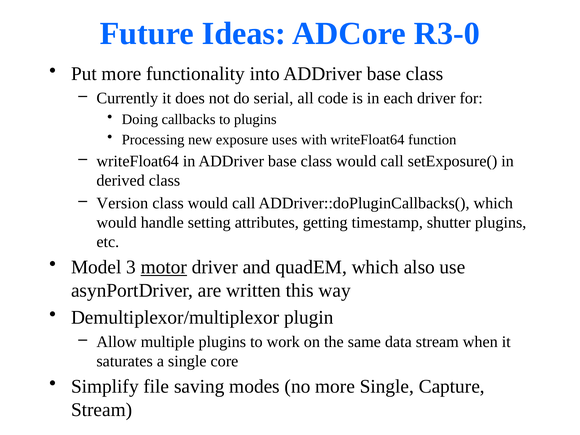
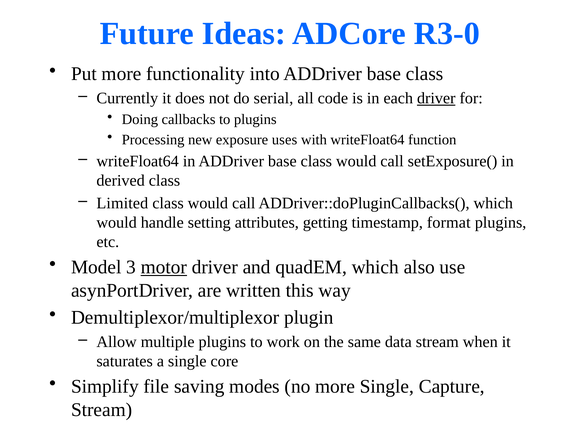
driver at (436, 98) underline: none -> present
Version: Version -> Limited
shutter: shutter -> format
